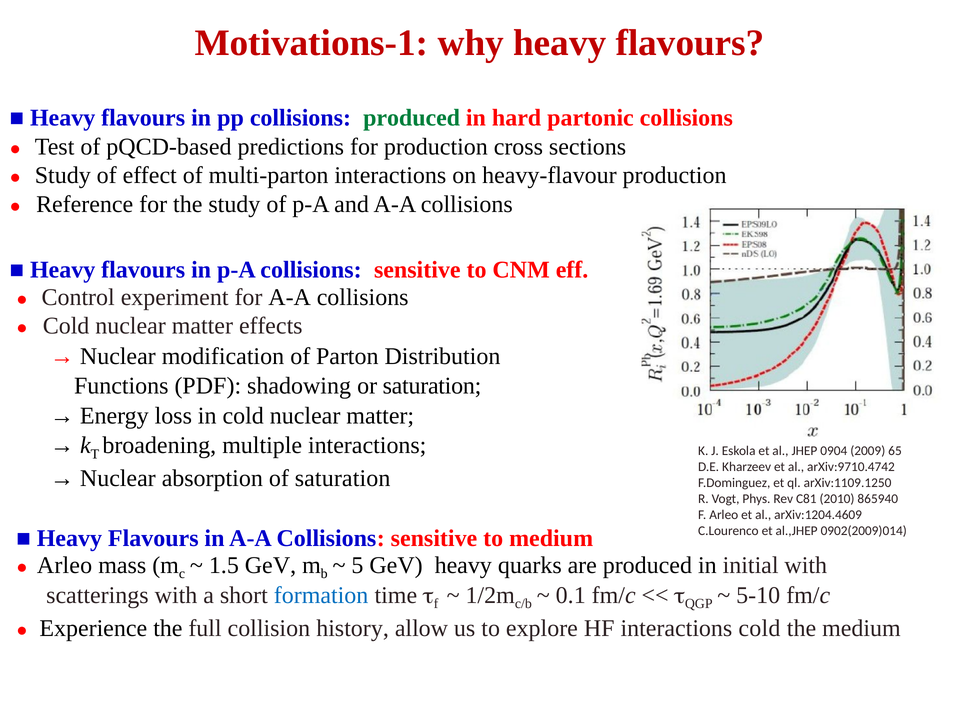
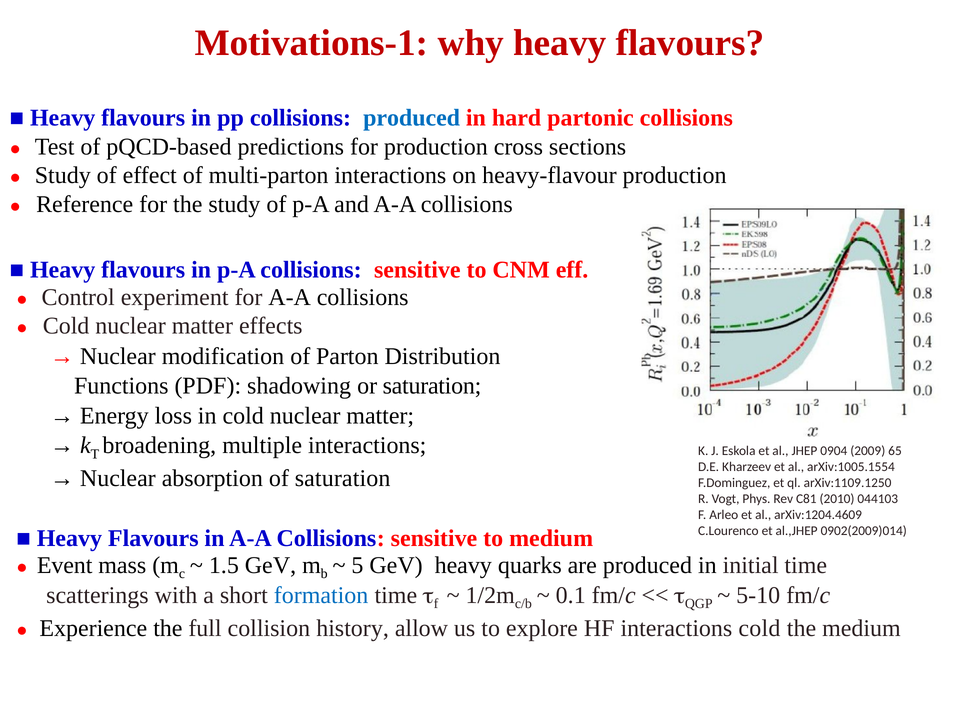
produced at (412, 118) colour: green -> blue
arXiv:9710.4742: arXiv:9710.4742 -> arXiv:1005.1554
865940: 865940 -> 044103
Arleo at (65, 565): Arleo -> Event
initial with: with -> time
